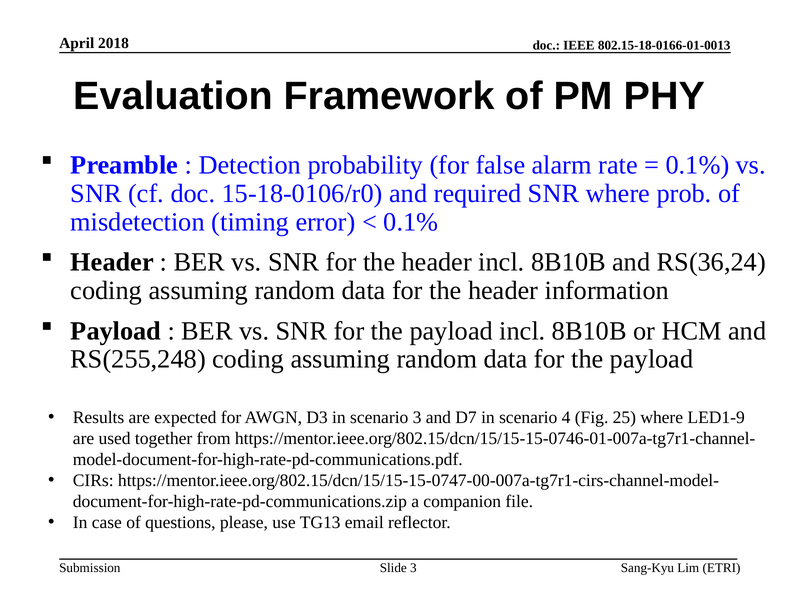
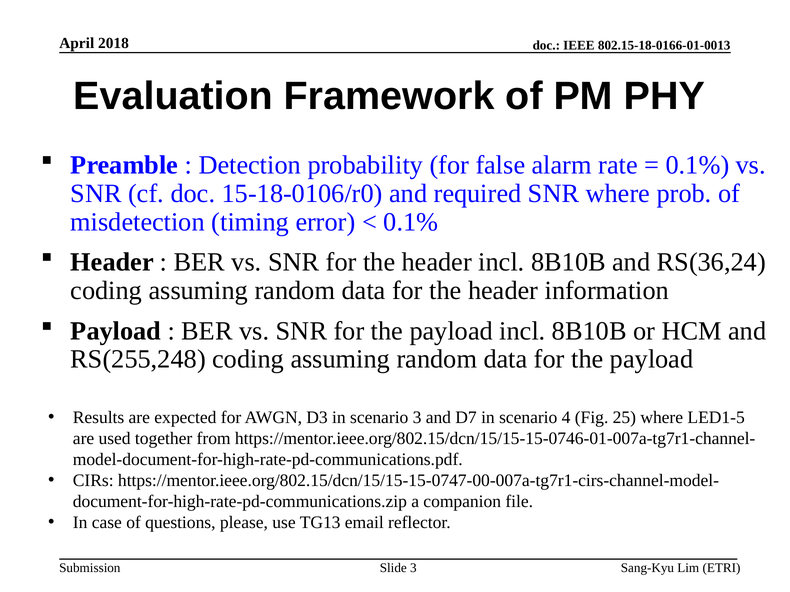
LED1-9: LED1-9 -> LED1-5
